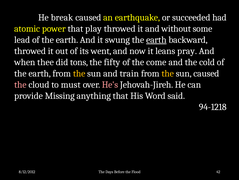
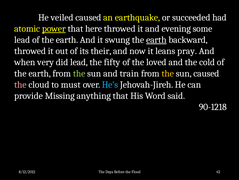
break: break -> veiled
power underline: none -> present
play: play -> here
without: without -> evening
went: went -> their
thee: thee -> very
did tons: tons -> lead
come: come -> loved
the at (79, 73) colour: yellow -> light green
He's colour: pink -> light blue
94-1218: 94-1218 -> 90-1218
